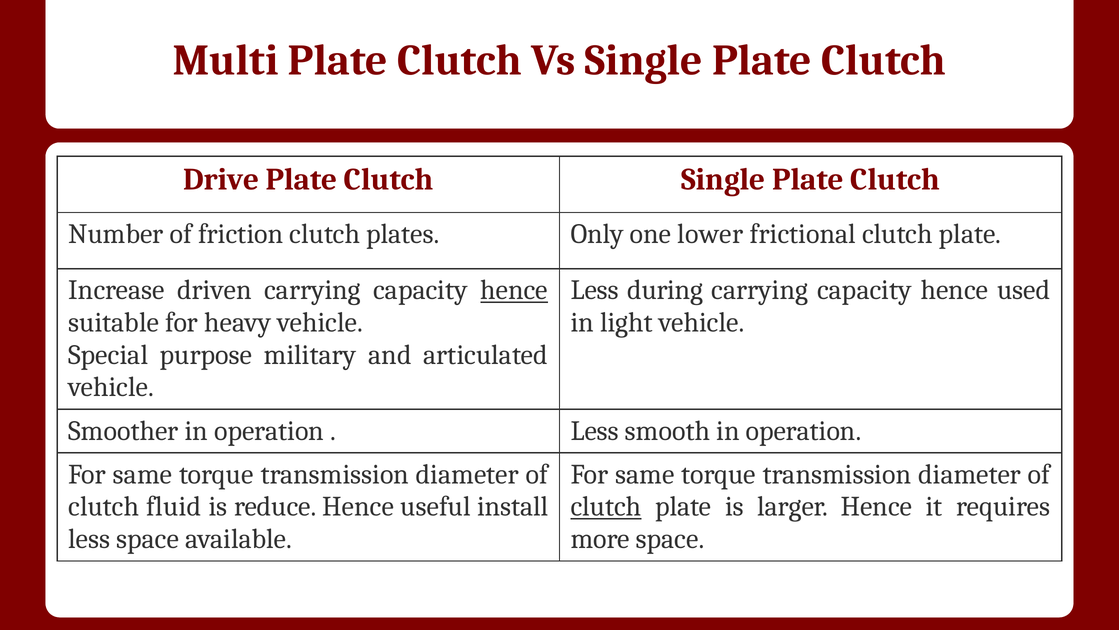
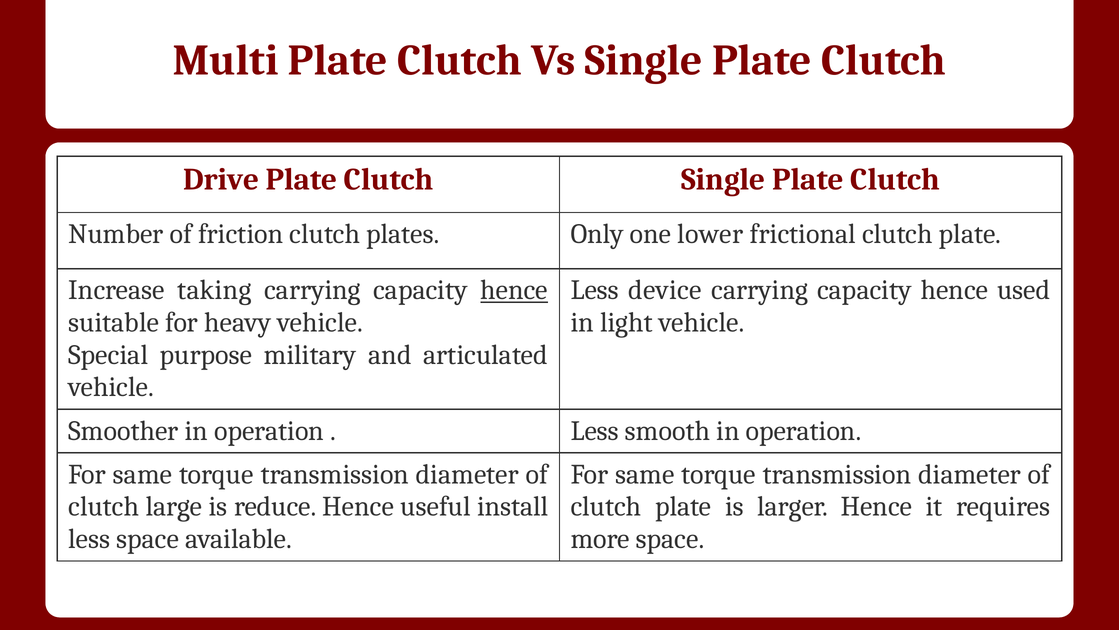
driven: driven -> taking
during: during -> device
fluid: fluid -> large
clutch at (606, 506) underline: present -> none
